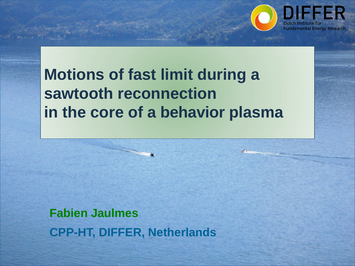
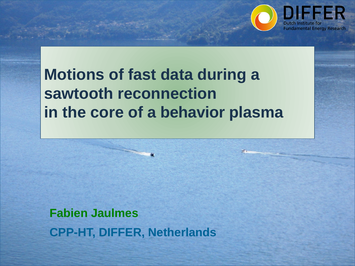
limit: limit -> data
